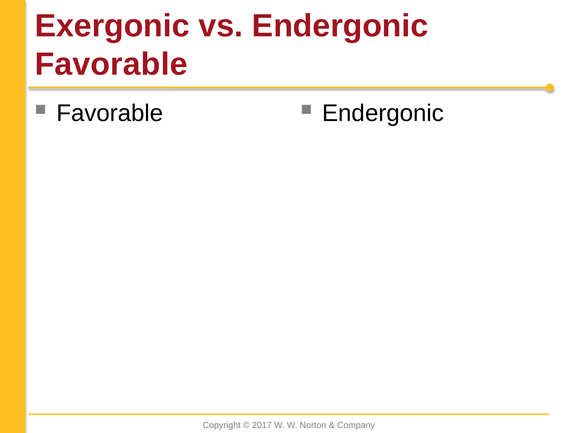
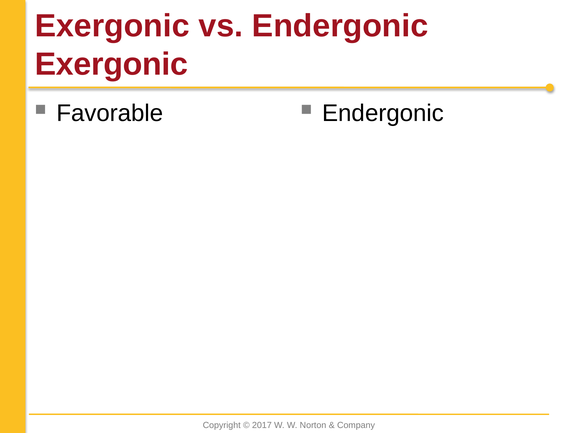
Favorable at (111, 64): Favorable -> Exergonic
